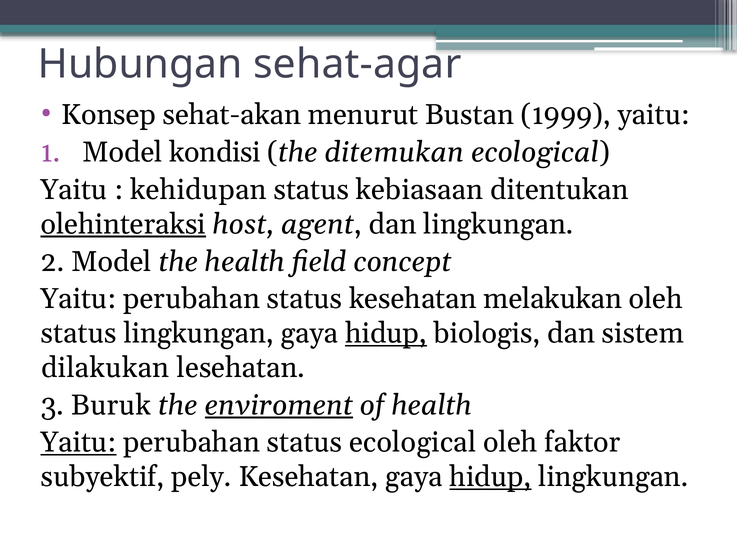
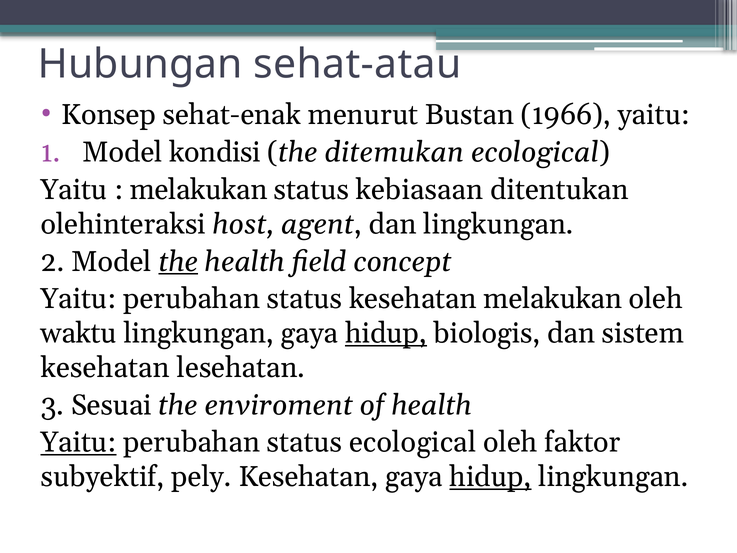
sehat-agar: sehat-agar -> sehat-atau
sehat-akan: sehat-akan -> sehat-enak
1999: 1999 -> 1966
kehidupan at (198, 190): kehidupan -> melakukan
olehinteraksi underline: present -> none
the at (178, 261) underline: none -> present
status at (79, 333): status -> waktu
dilakukan at (105, 367): dilakukan -> kesehatan
Buruk: Buruk -> Sesuai
enviroment underline: present -> none
